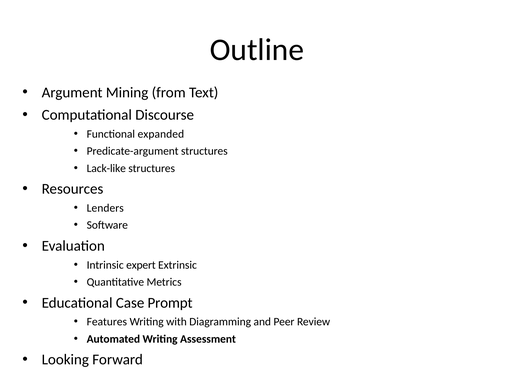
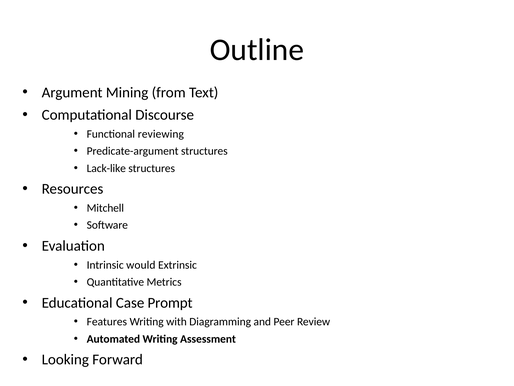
expanded: expanded -> reviewing
Lenders: Lenders -> Mitchell
expert: expert -> would
